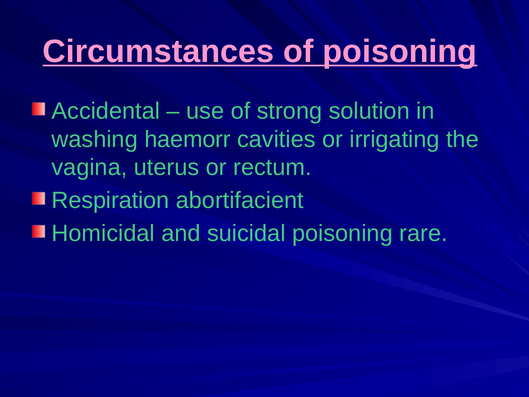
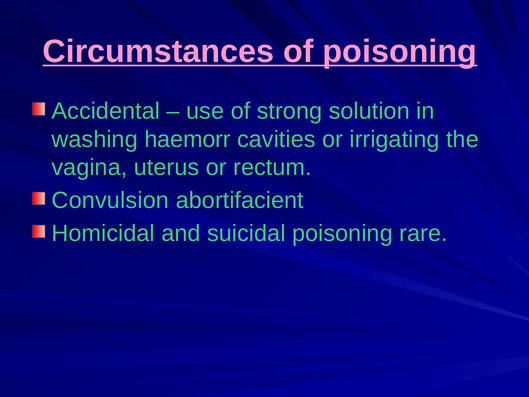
Respiration: Respiration -> Convulsion
